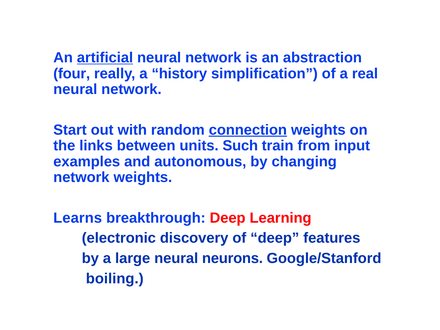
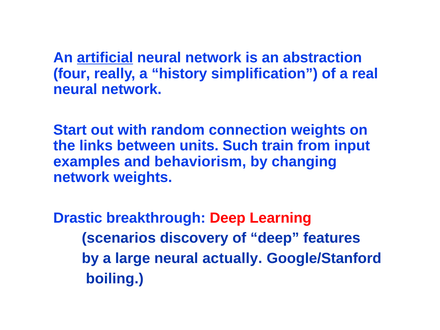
connection underline: present -> none
autonomous: autonomous -> behaviorism
Learns: Learns -> Drastic
electronic: electronic -> scenarios
neurons: neurons -> actually
